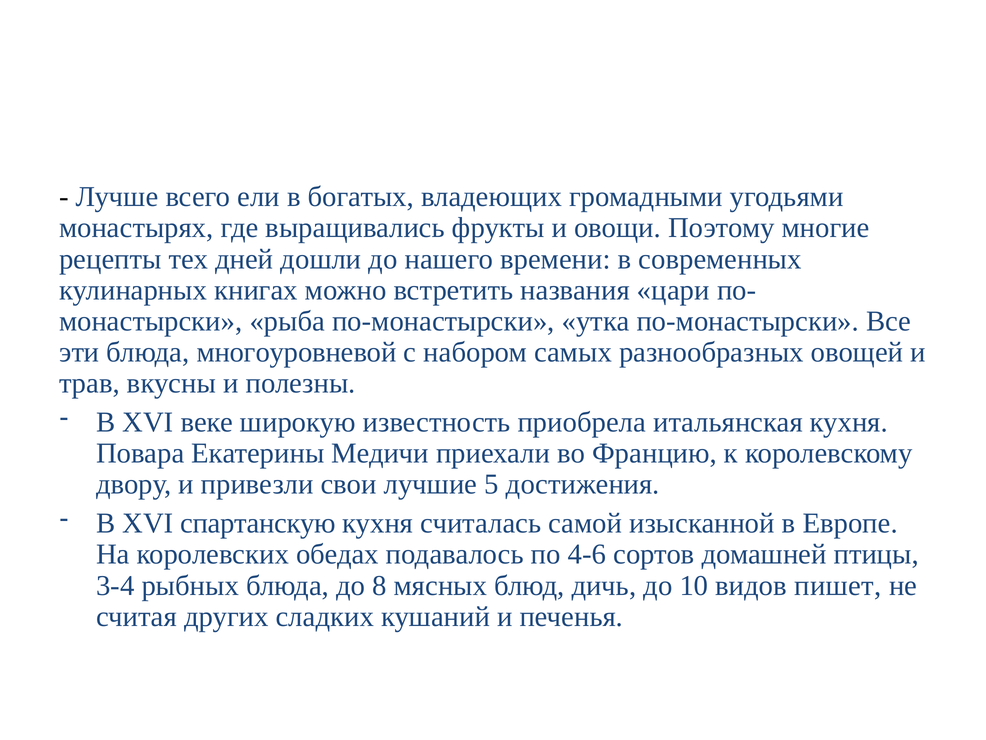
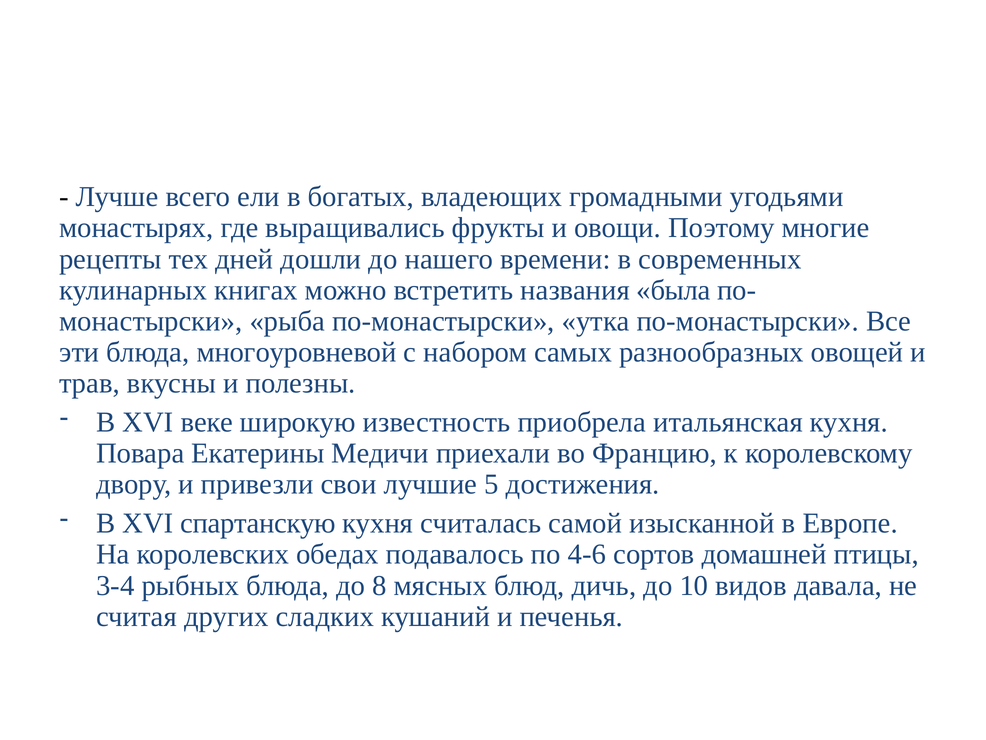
цари: цари -> была
пишет: пишет -> давала
